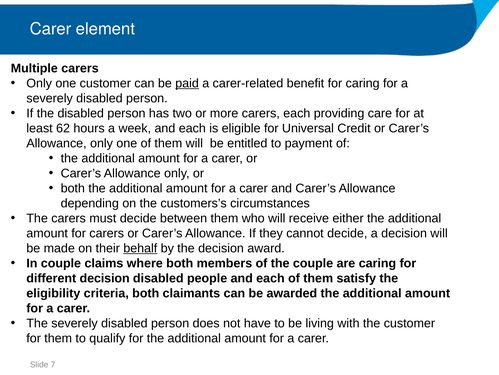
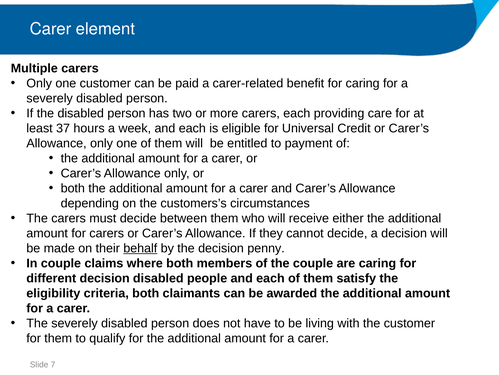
paid underline: present -> none
62: 62 -> 37
award: award -> penny
